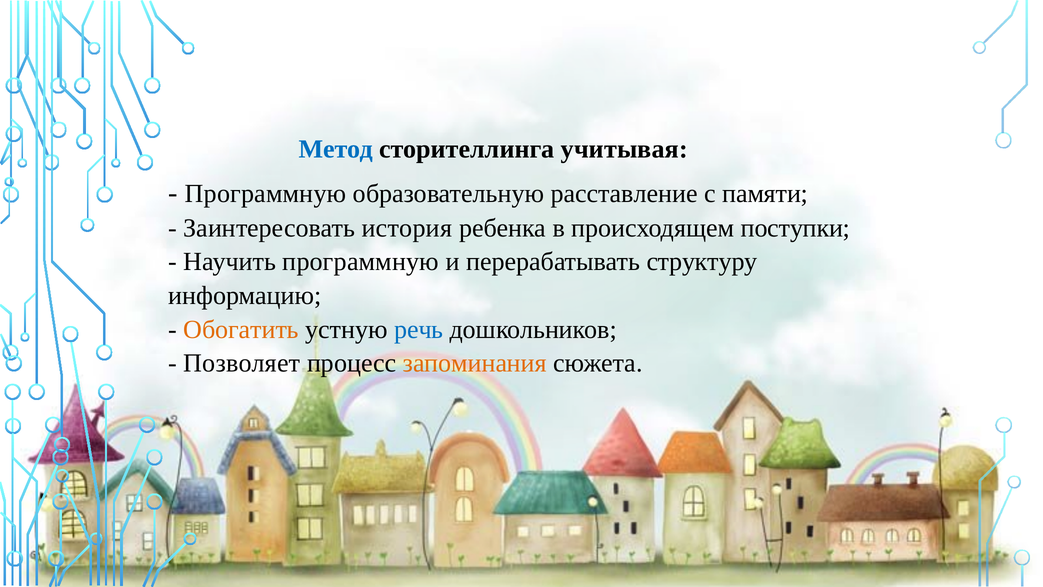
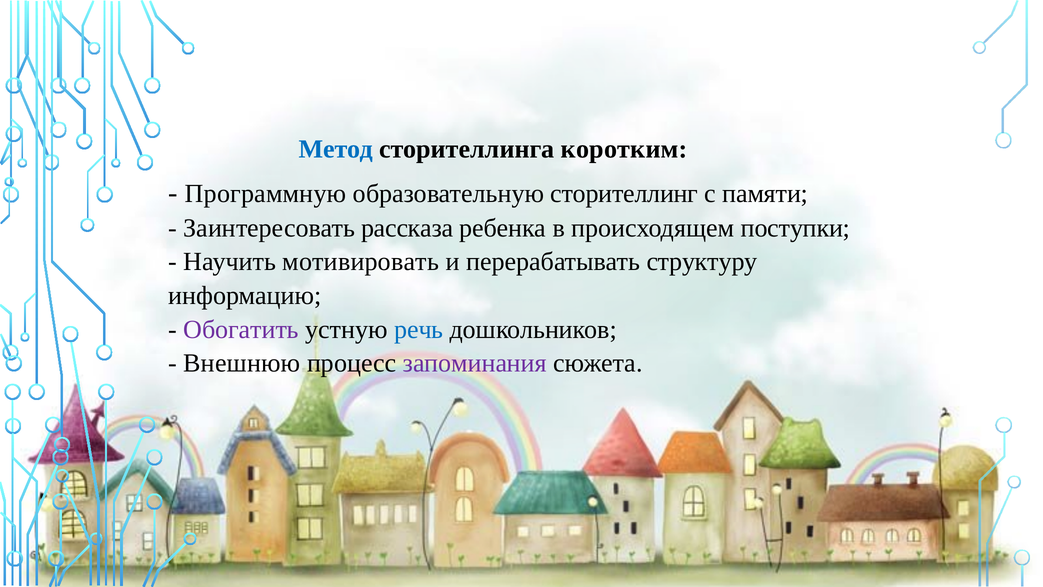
учитывая: учитывая -> коротким
расставление: расставление -> сторителлинг
история: история -> рассказа
Научить программную: программную -> мотивировать
Обогатить colour: orange -> purple
Позволяет: Позволяет -> Внешнюю
запоминания colour: orange -> purple
